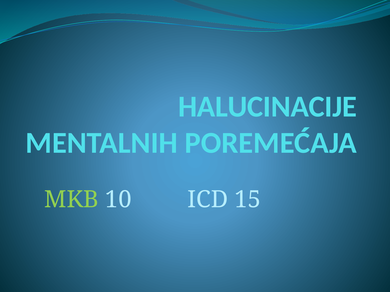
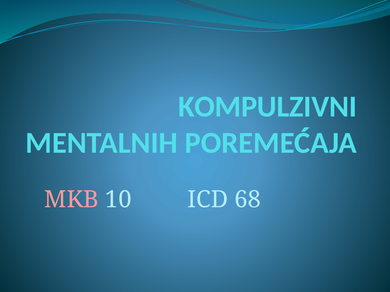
HALUCINACIJE: HALUCINACIJE -> KOMPULZIVNI
MKB colour: light green -> pink
15: 15 -> 68
